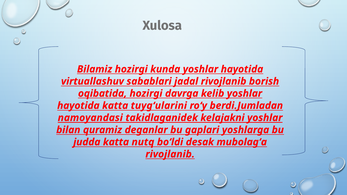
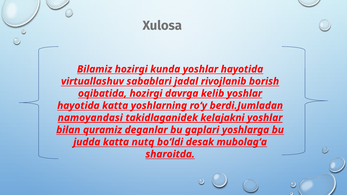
tuygʻularini: tuygʻularini -> yoshlarning
rivojlanib at (170, 154): rivojlanib -> sharoitda
